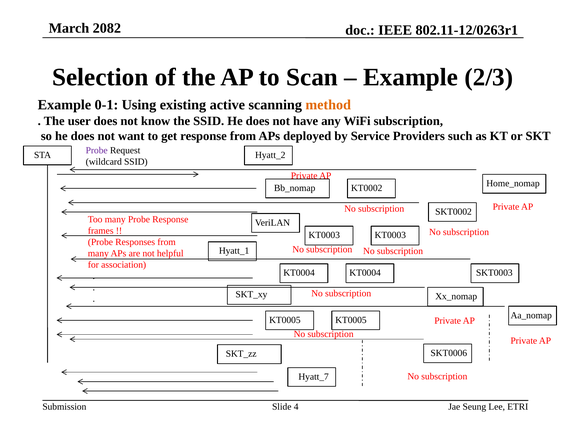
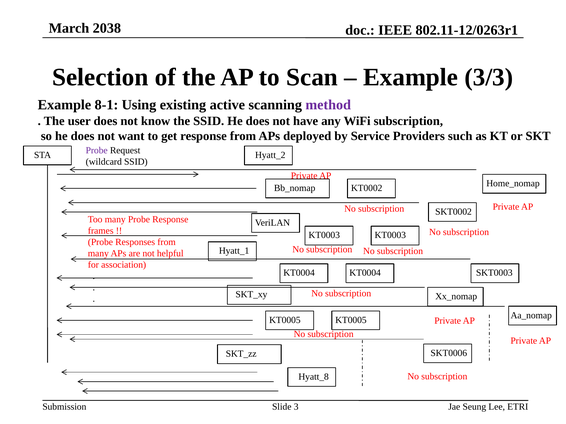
2082: 2082 -> 2038
2/3: 2/3 -> 3/3
0-1: 0-1 -> 8-1
method colour: orange -> purple
Hyatt_7: Hyatt_7 -> Hyatt_8
4: 4 -> 3
